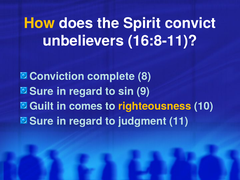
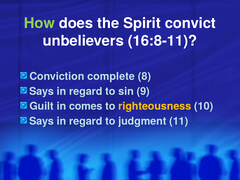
How colour: yellow -> light green
Sure at (42, 91): Sure -> Says
Sure at (42, 121): Sure -> Says
